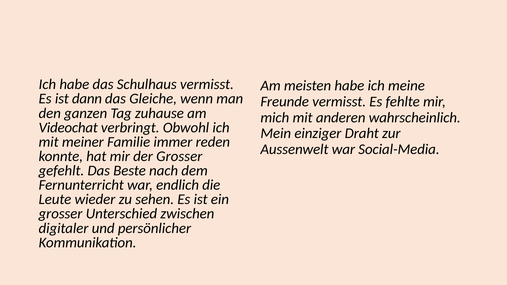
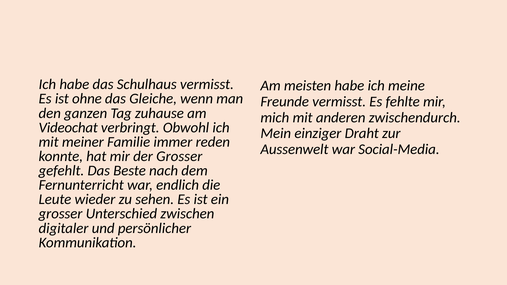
dann: dann -> ohne
wahrscheinlich: wahrscheinlich -> zwischendurch
